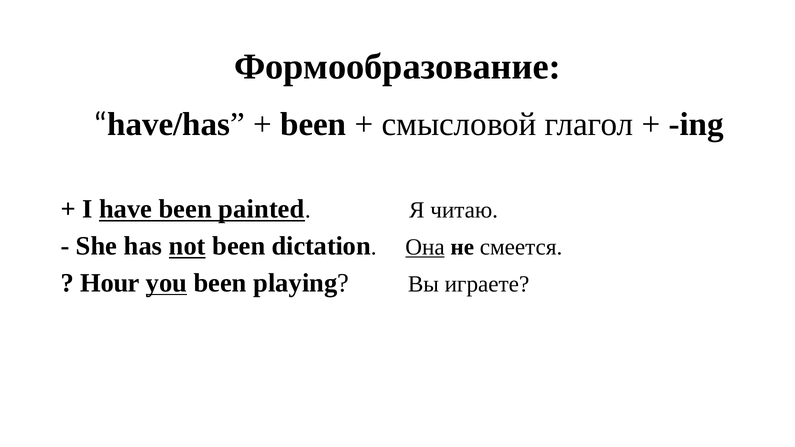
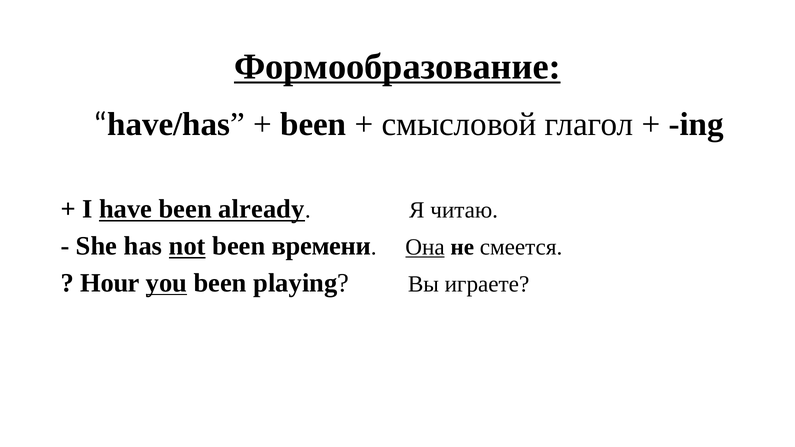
Формообразование underline: none -> present
painted: painted -> already
dictation: dictation -> времени
